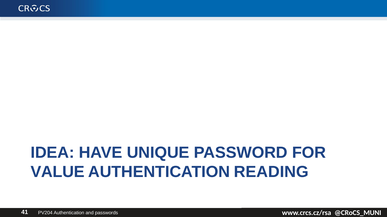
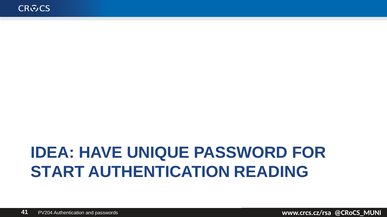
VALUE: VALUE -> START
